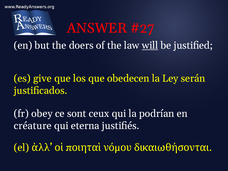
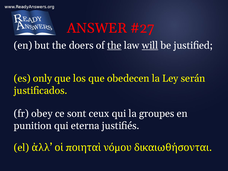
the at (114, 45) underline: none -> present
give: give -> only
podrían: podrían -> groupes
créature: créature -> punition
